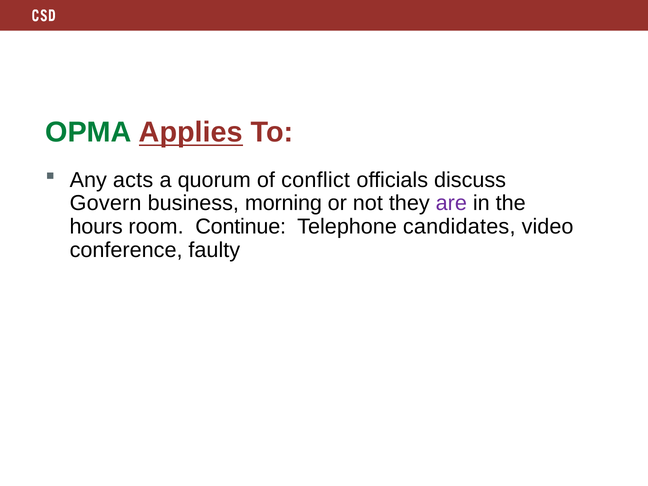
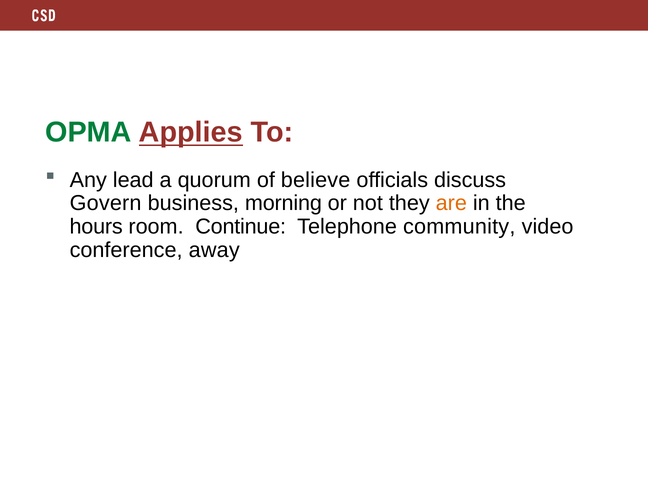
acts: acts -> lead
conflict: conflict -> believe
are colour: purple -> orange
candidates: candidates -> community
faulty: faulty -> away
